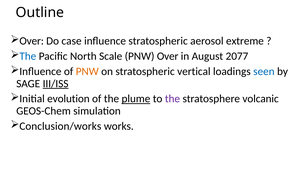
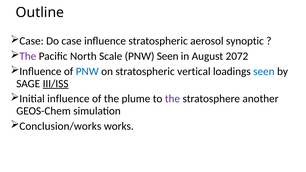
Over at (32, 41): Over -> Case
extreme: extreme -> synoptic
The at (28, 56) colour: blue -> purple
PNW Over: Over -> Seen
2077: 2077 -> 2072
PNW at (87, 72) colour: orange -> blue
Initial evolution: evolution -> influence
plume underline: present -> none
volcanic: volcanic -> another
